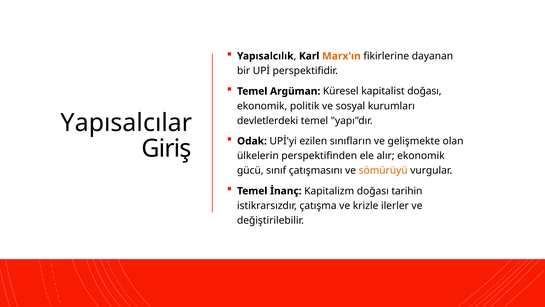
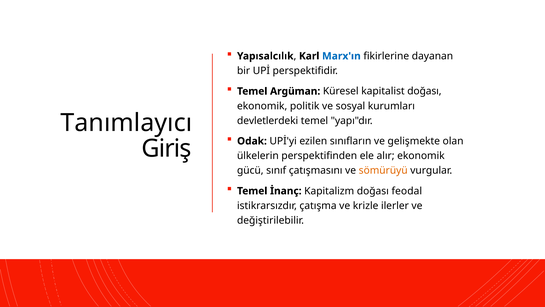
Marx'ın colour: orange -> blue
Yapısalcılar: Yapısalcılar -> Tanımlayıcı
tarihin: tarihin -> feodal
